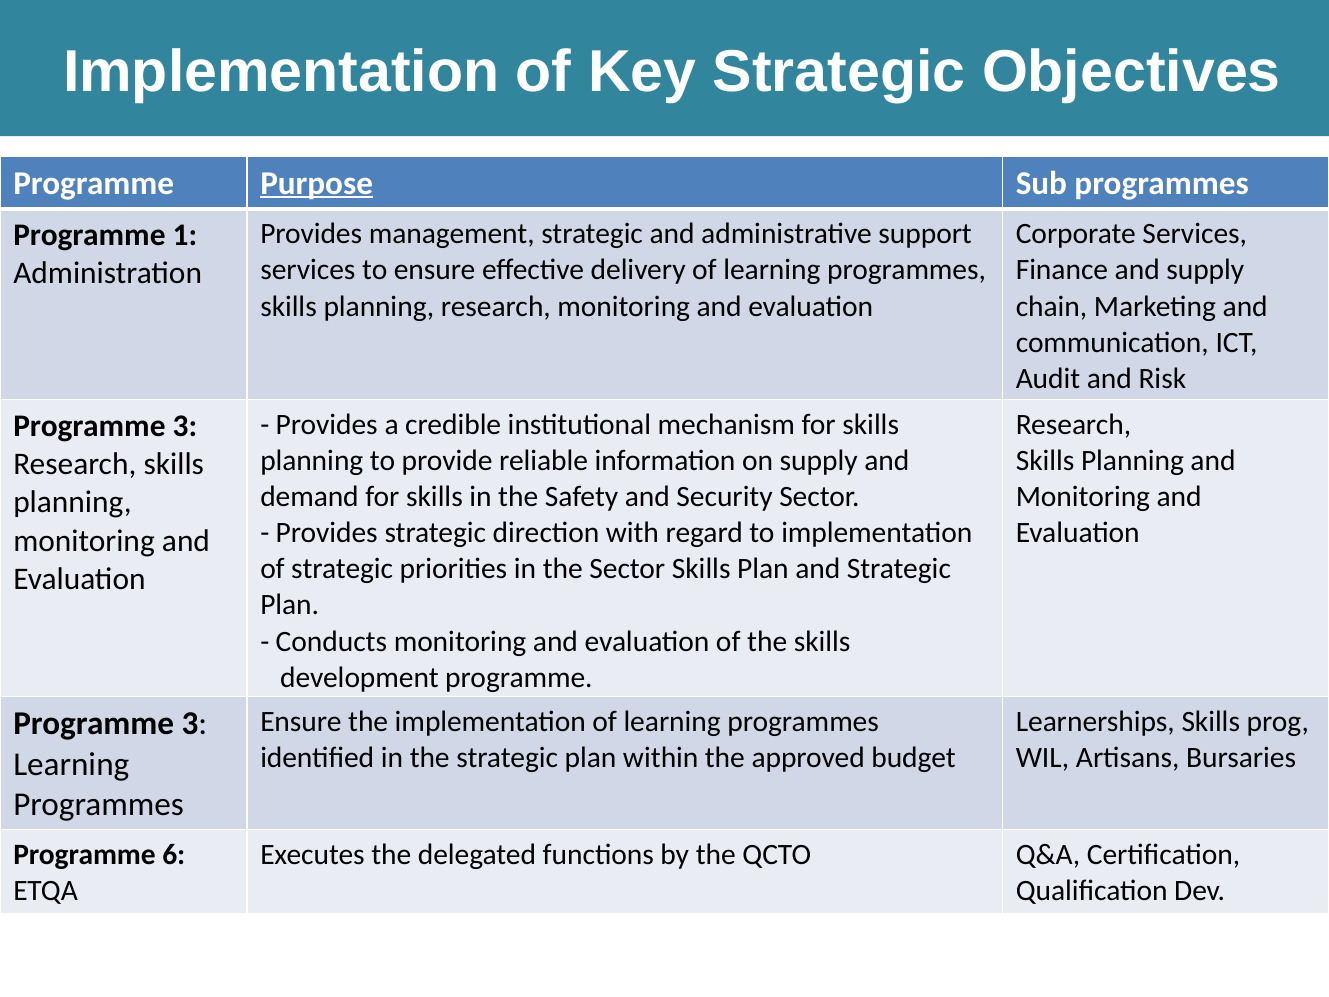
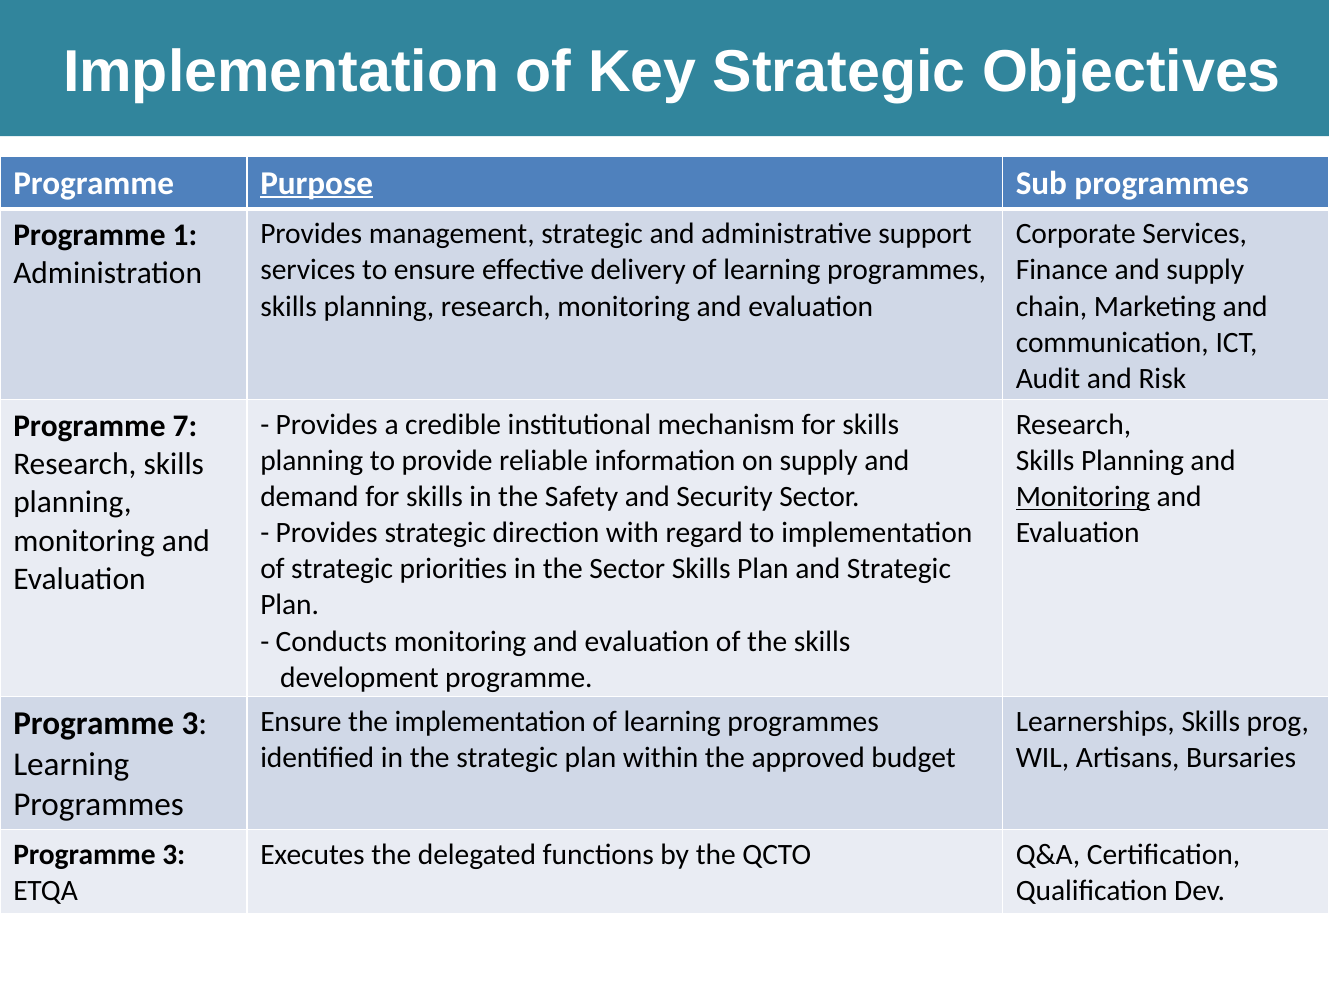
3 at (185, 426): 3 -> 7
Monitoring at (1083, 497) underline: none -> present
6 at (174, 854): 6 -> 3
